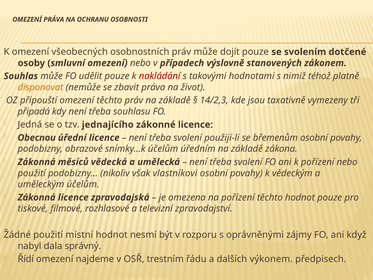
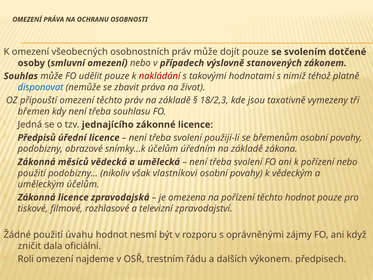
disponovat colour: orange -> blue
14/2,3: 14/2,3 -> 18/2,3
připadá: připadá -> břemen
Obecnou: Obecnou -> Předpisů
místní: místní -> úvahu
nabyl: nabyl -> zničit
správný: správný -> oficiální
Řídí: Řídí -> Roli
